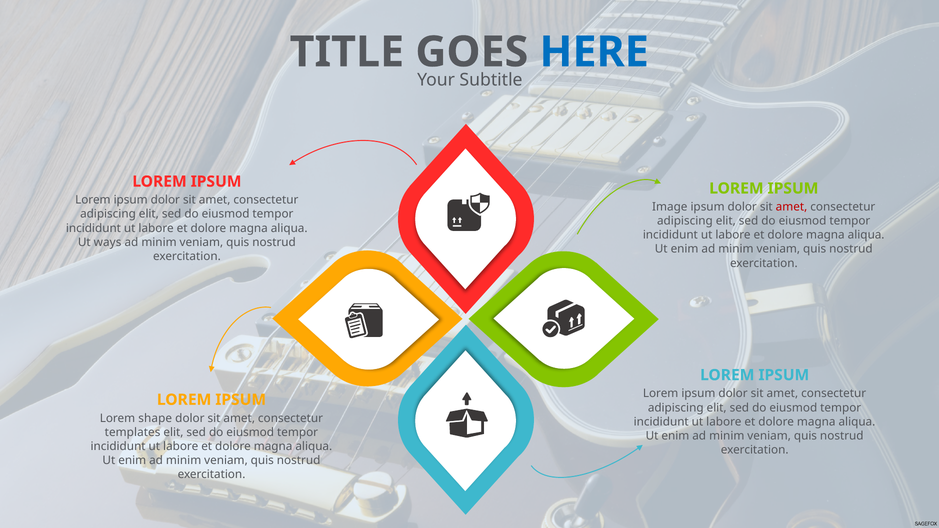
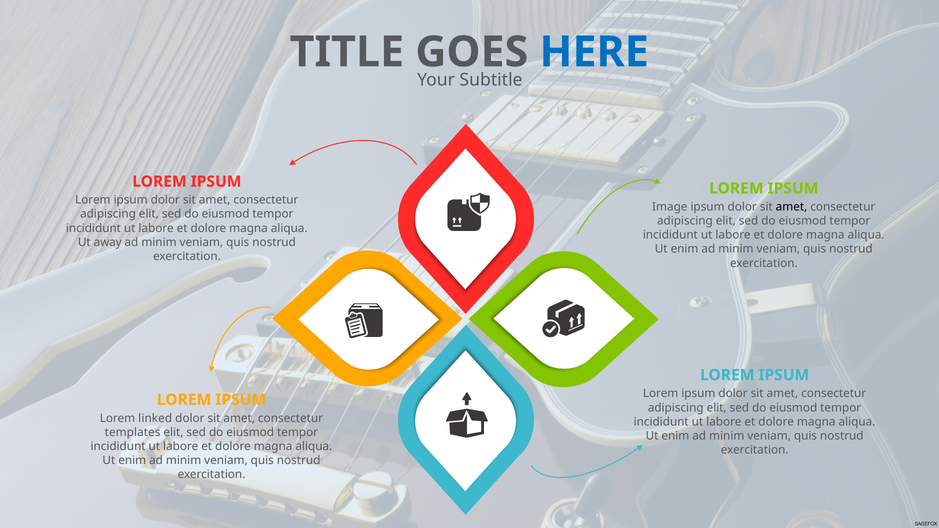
amet at (792, 207) colour: red -> black
ways: ways -> away
shape: shape -> linked
